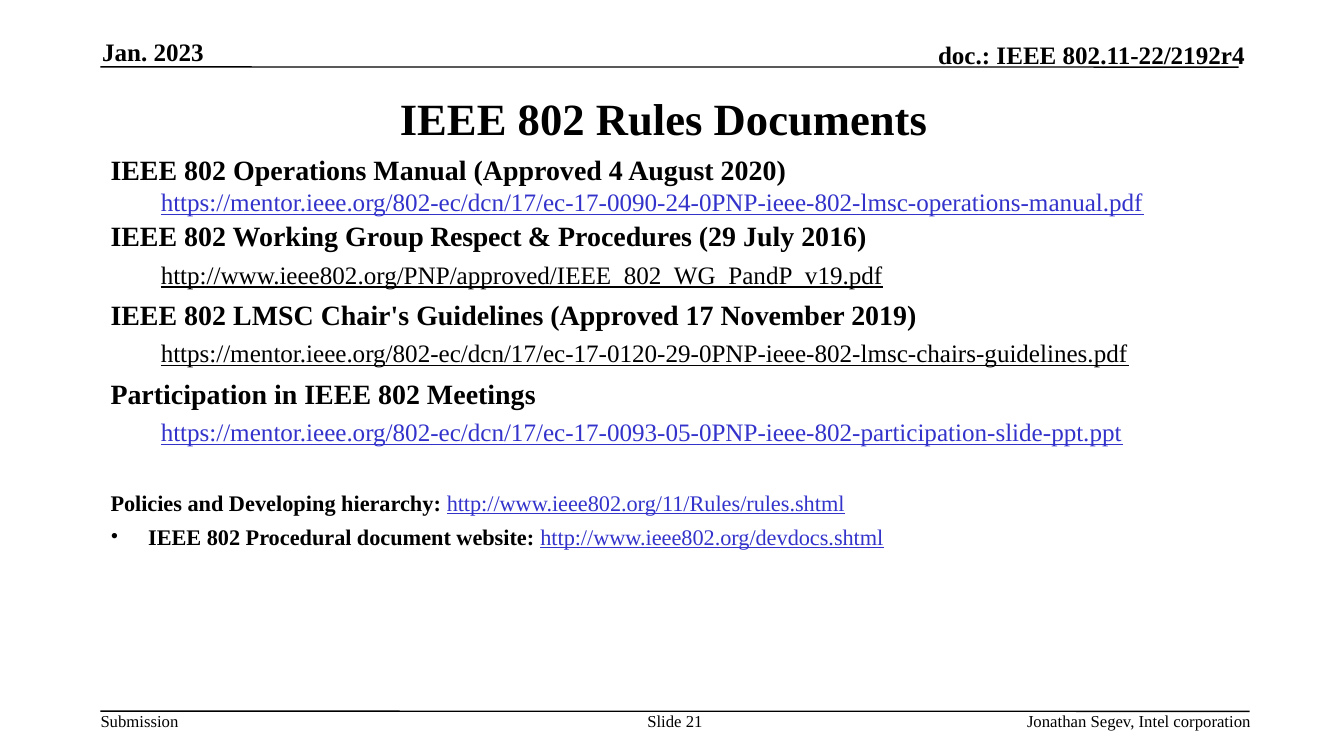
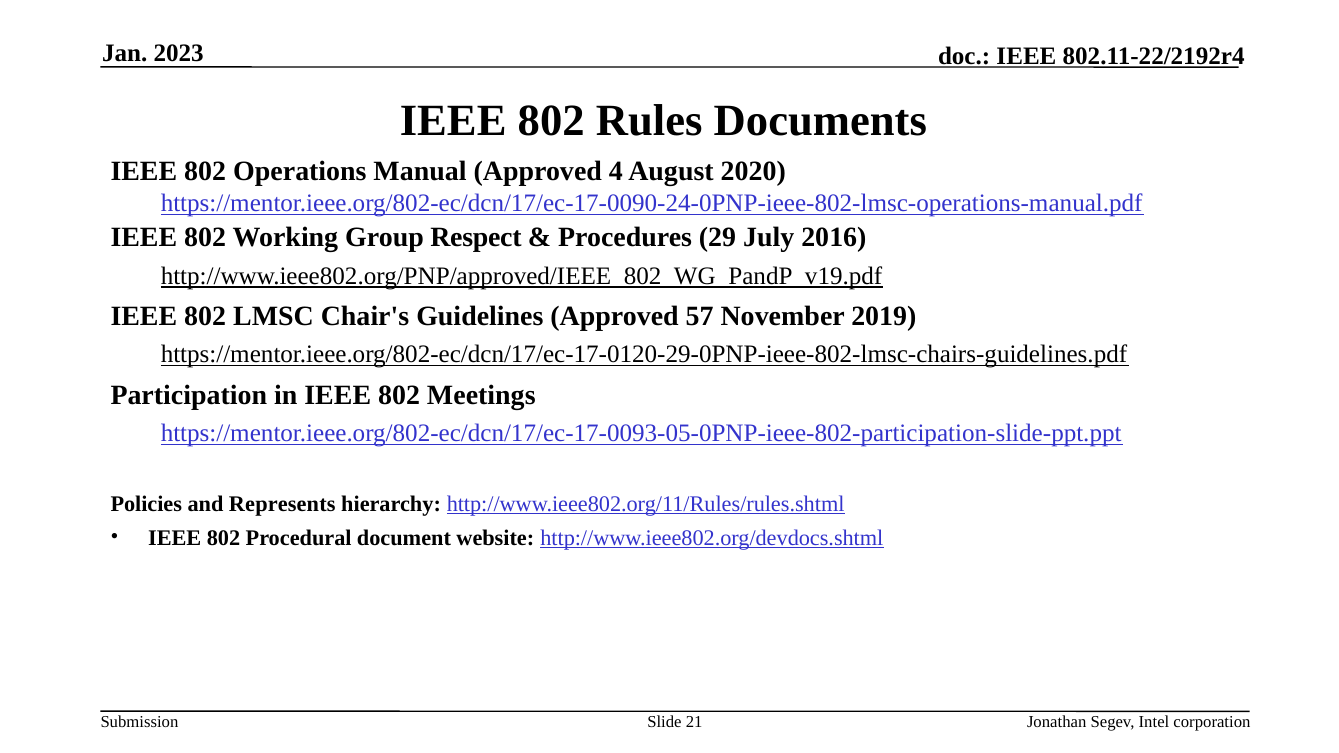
17: 17 -> 57
Developing: Developing -> Represents
